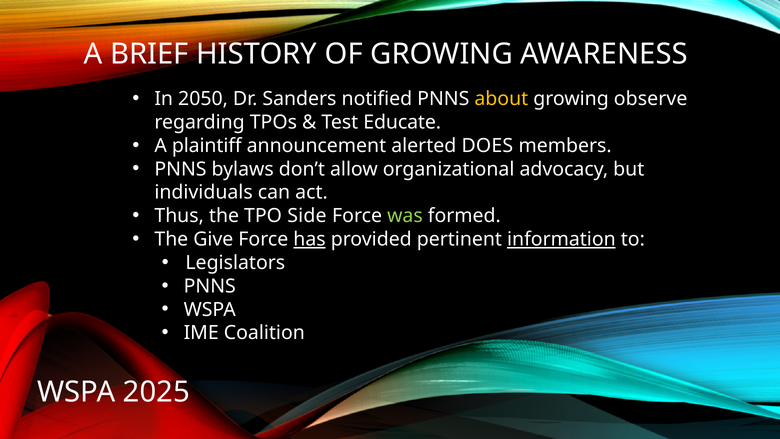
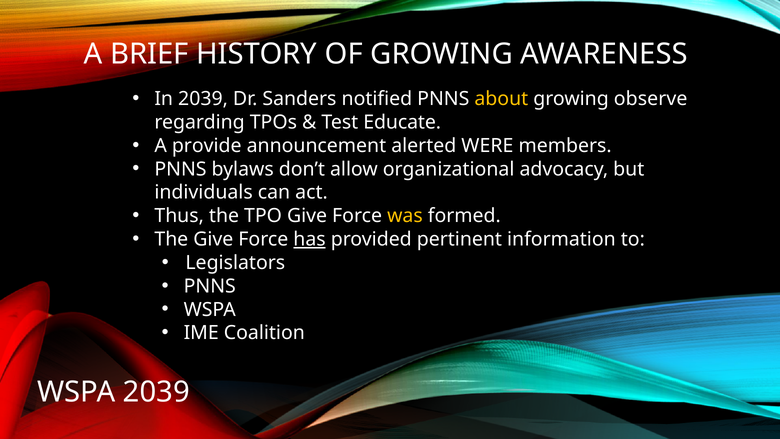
In 2050: 2050 -> 2039
plaintiff: plaintiff -> provide
DOES: DOES -> WERE
TPO Side: Side -> Give
was colour: light green -> yellow
information underline: present -> none
WSPA 2025: 2025 -> 2039
